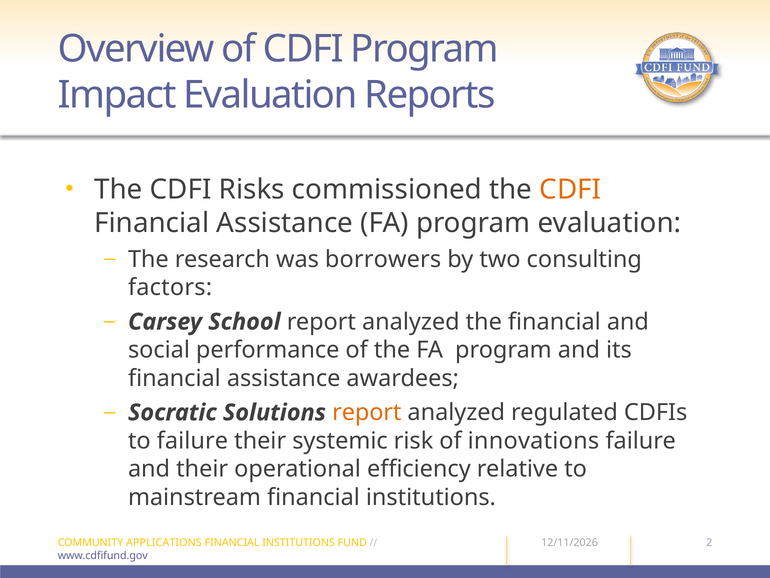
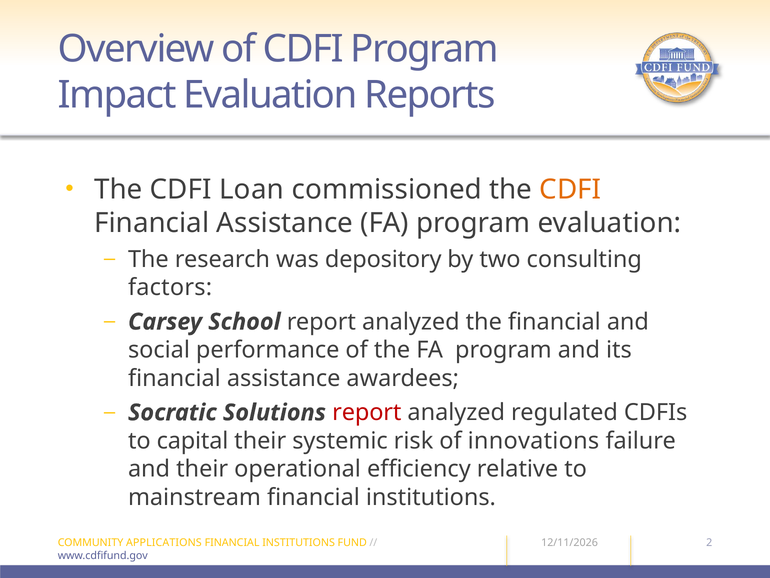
Risks: Risks -> Loan
borrowers: borrowers -> depository
report at (367, 412) colour: orange -> red
to failure: failure -> capital
